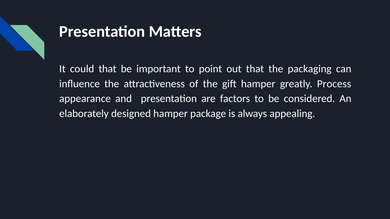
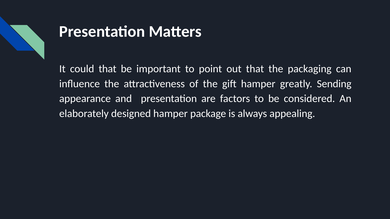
Process: Process -> Sending
